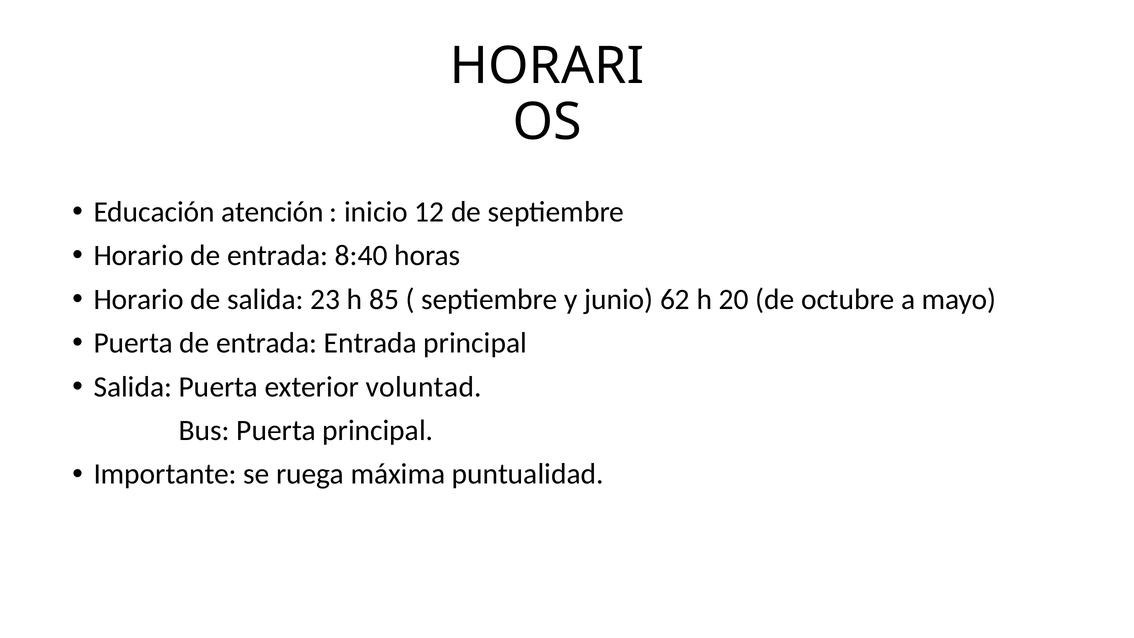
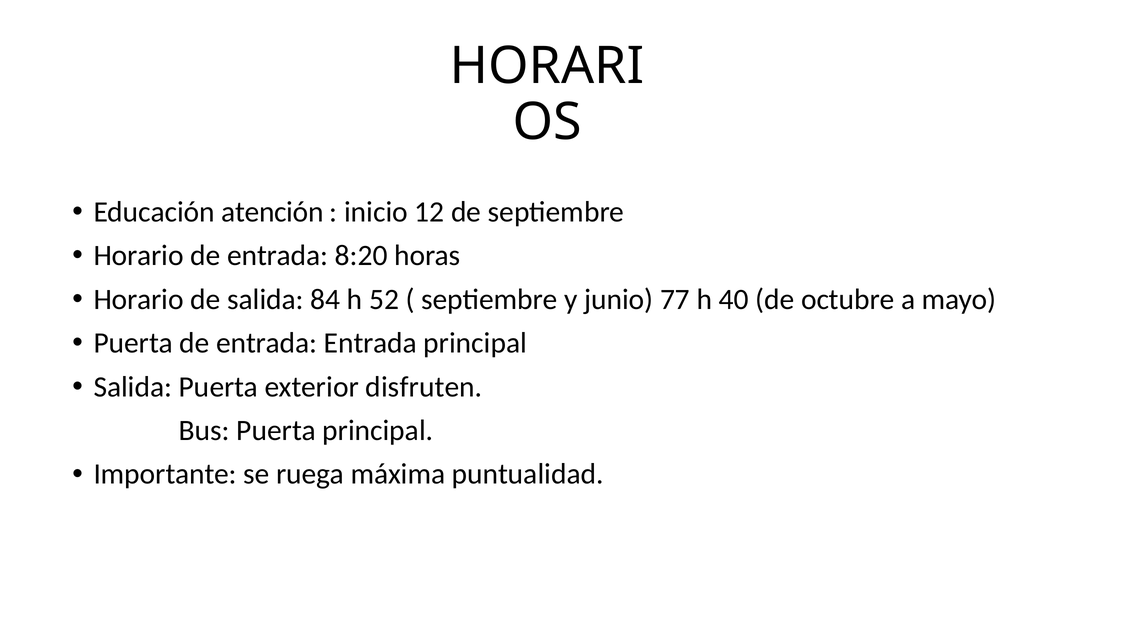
8:40: 8:40 -> 8:20
23: 23 -> 84
85: 85 -> 52
62: 62 -> 77
20: 20 -> 40
voluntad: voluntad -> disfruten
